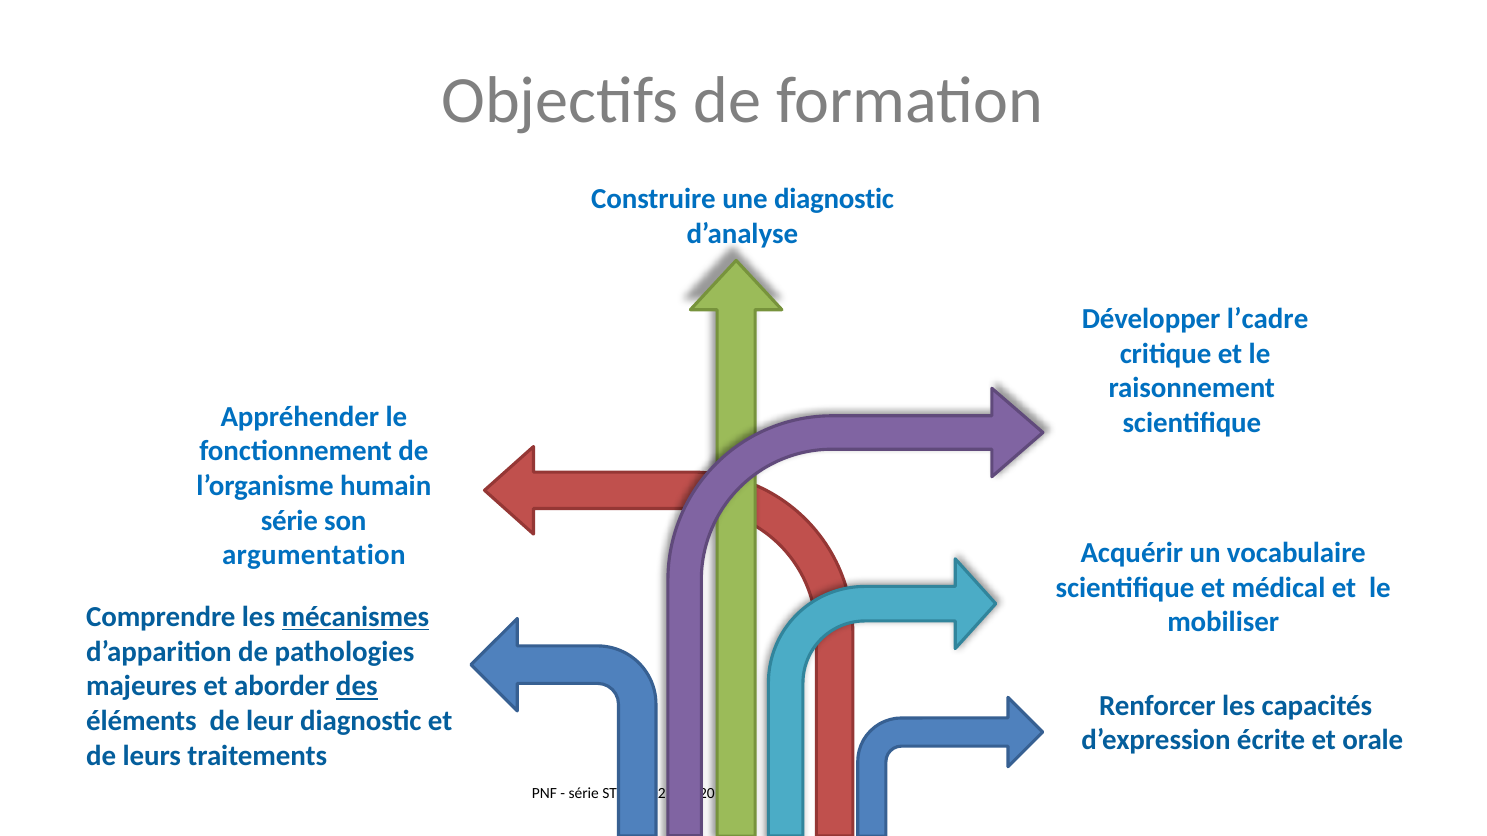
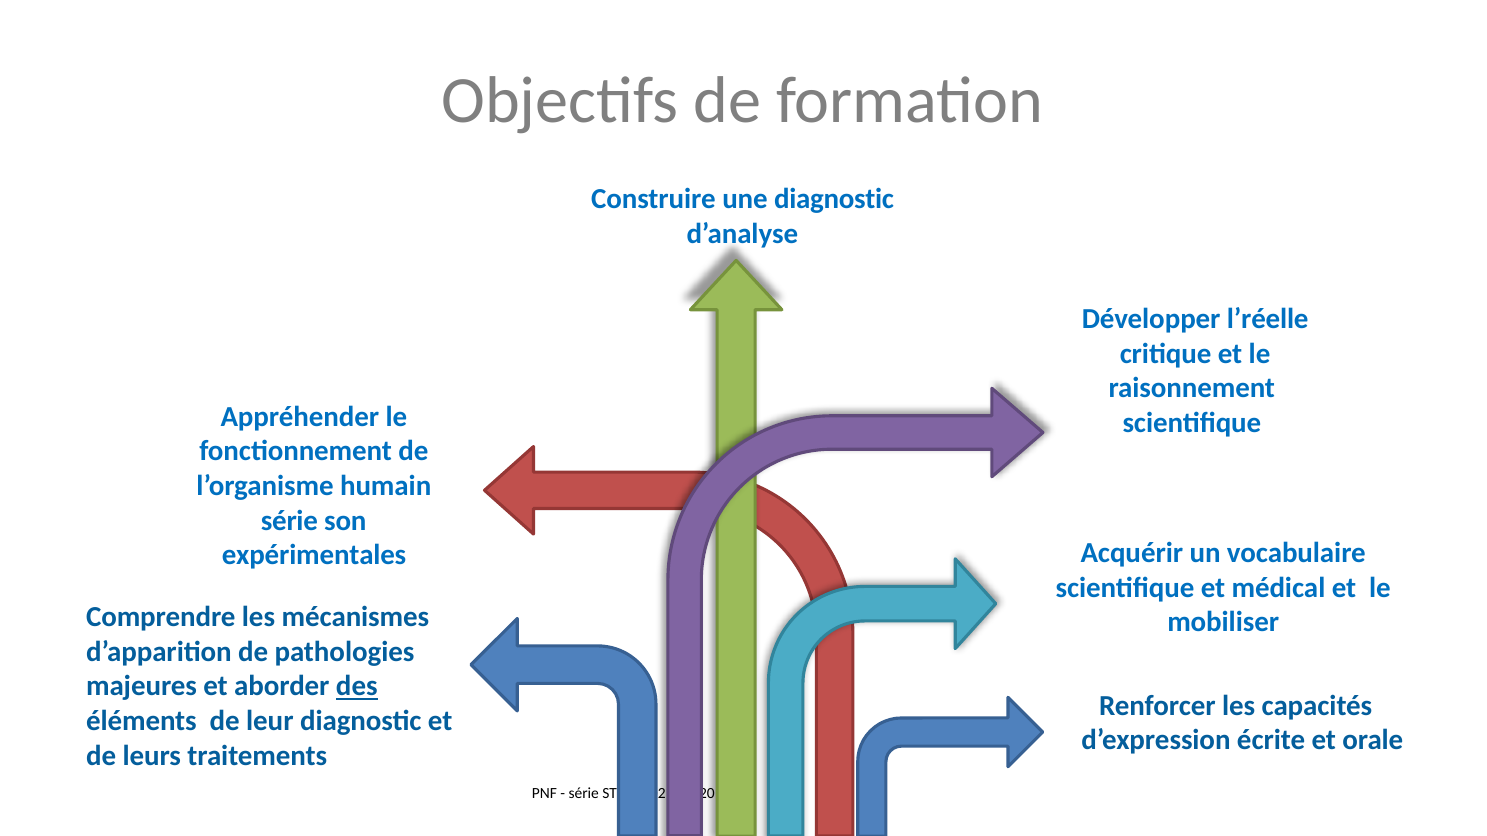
l’cadre: l’cadre -> l’réelle
argumentation: argumentation -> expérimentales
mécanismes underline: present -> none
